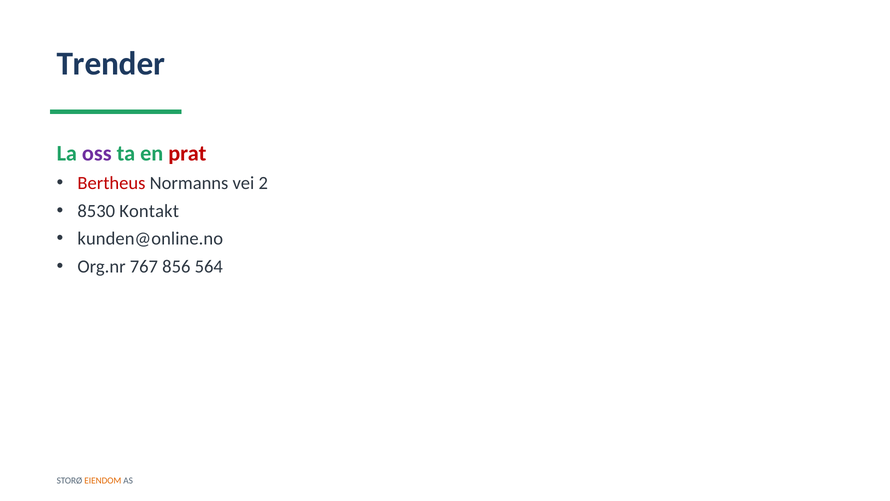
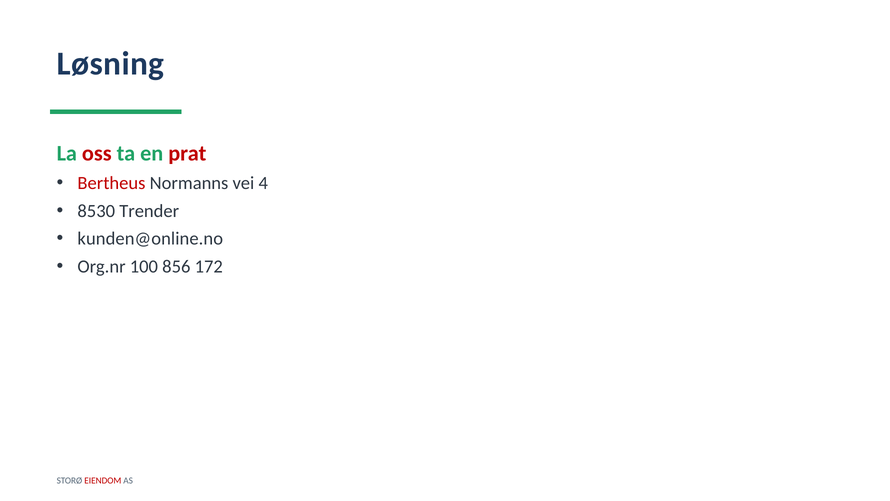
Trender: Trender -> Løsning
oss colour: purple -> red
2: 2 -> 4
Kontakt: Kontakt -> Trender
767: 767 -> 100
564: 564 -> 172
EIENDOM colour: orange -> red
